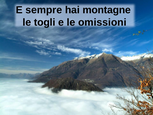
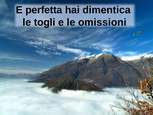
sempre: sempre -> perfetta
montagne: montagne -> dimentica
